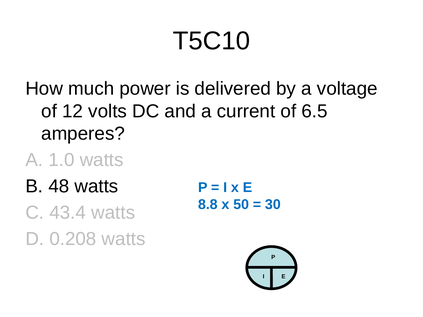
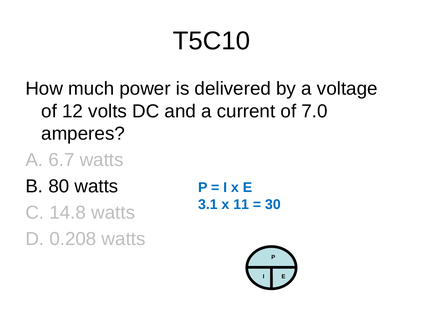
6.5: 6.5 -> 7.0
1.0: 1.0 -> 6.7
48: 48 -> 80
8.8: 8.8 -> 3.1
50: 50 -> 11
43.4: 43.4 -> 14.8
